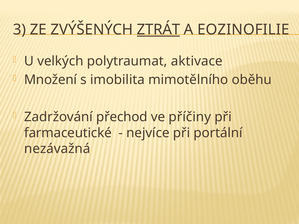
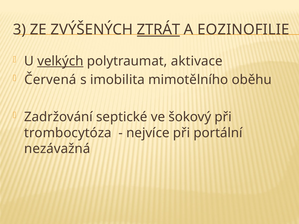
velkých underline: none -> present
Množení: Množení -> Červená
přechod: přechod -> septické
příčiny: příčiny -> šokový
farmaceutické: farmaceutické -> trombocytóza
